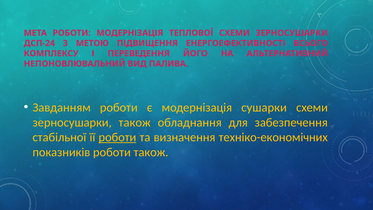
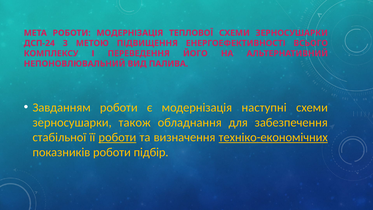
сушарки: сушарки -> наступні
техніко-економічних underline: none -> present
роботи також: також -> підбір
